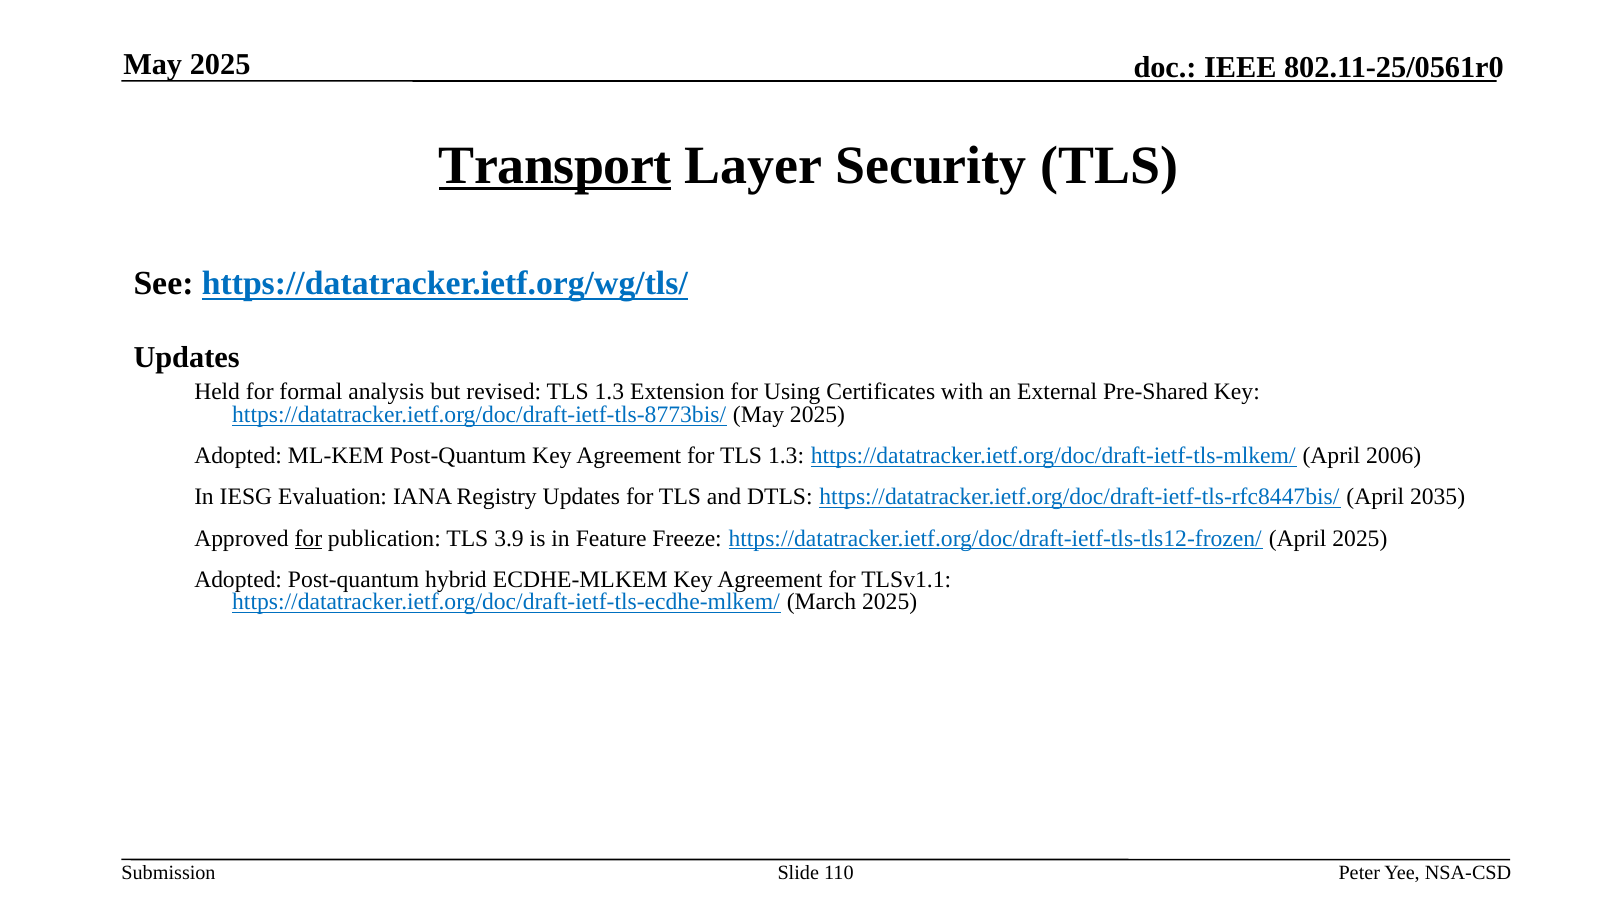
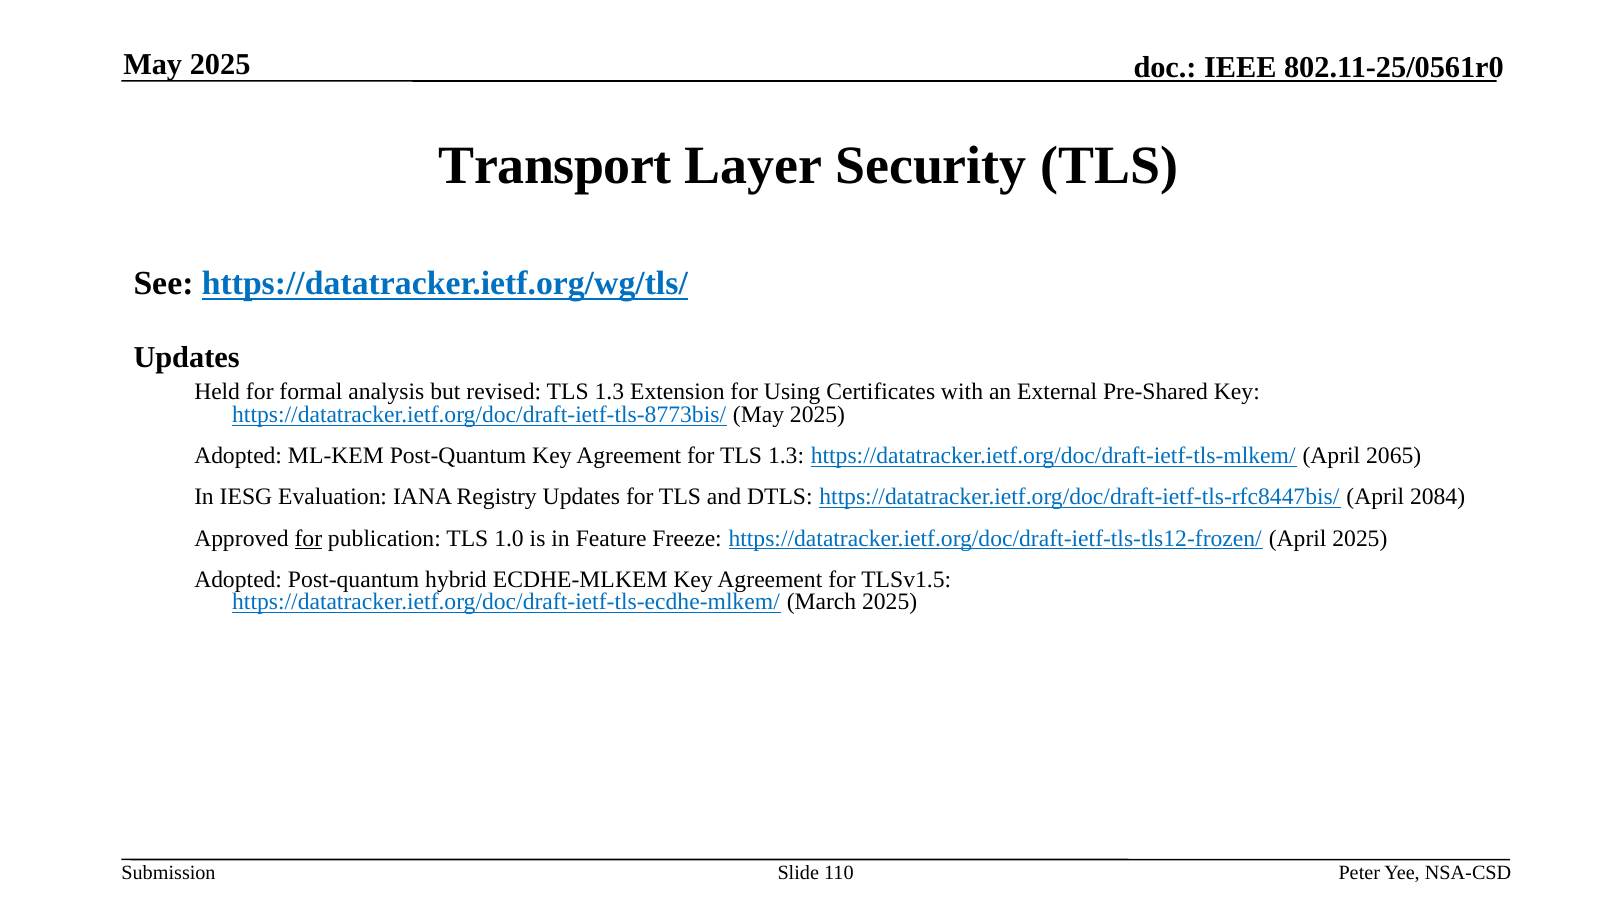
Transport underline: present -> none
2006: 2006 -> 2065
2035: 2035 -> 2084
3.9: 3.9 -> 1.0
TLSv1.1: TLSv1.1 -> TLSv1.5
